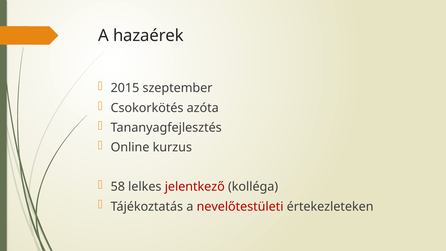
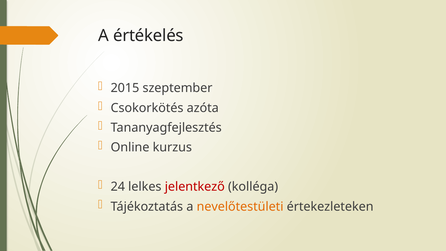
hazaérek: hazaérek -> értékelés
58: 58 -> 24
nevelőtestületi colour: red -> orange
